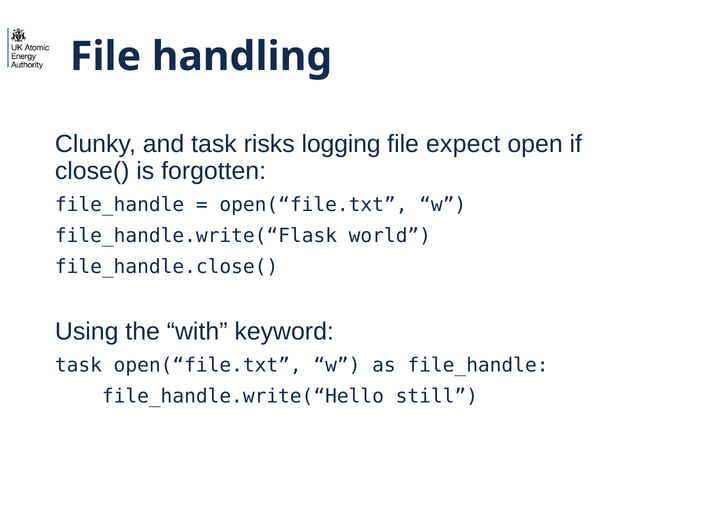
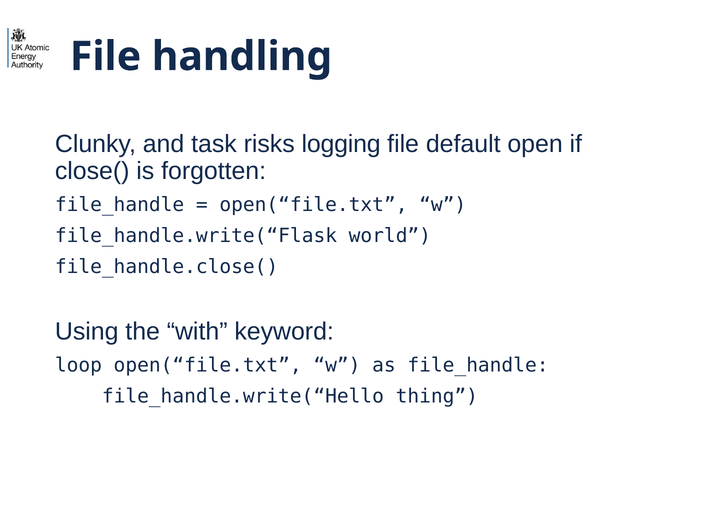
expect: expect -> default
task at (78, 366): task -> loop
still: still -> thing
